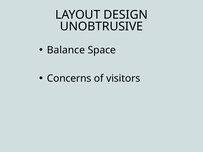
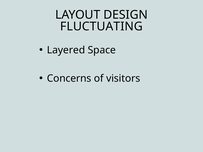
UNOBTRUSIVE: UNOBTRUSIVE -> FLUCTUATING
Balance: Balance -> Layered
